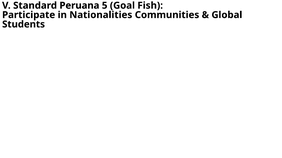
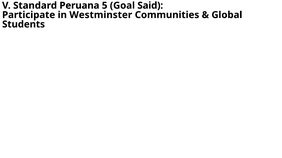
Fish: Fish -> Said
Nationalities: Nationalities -> Westminster
